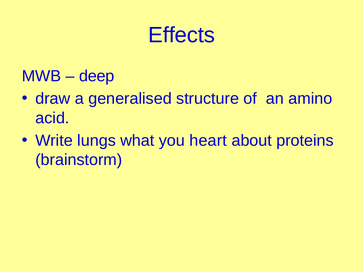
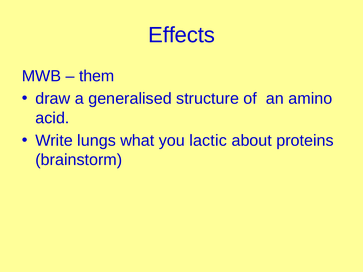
deep: deep -> them
heart: heart -> lactic
